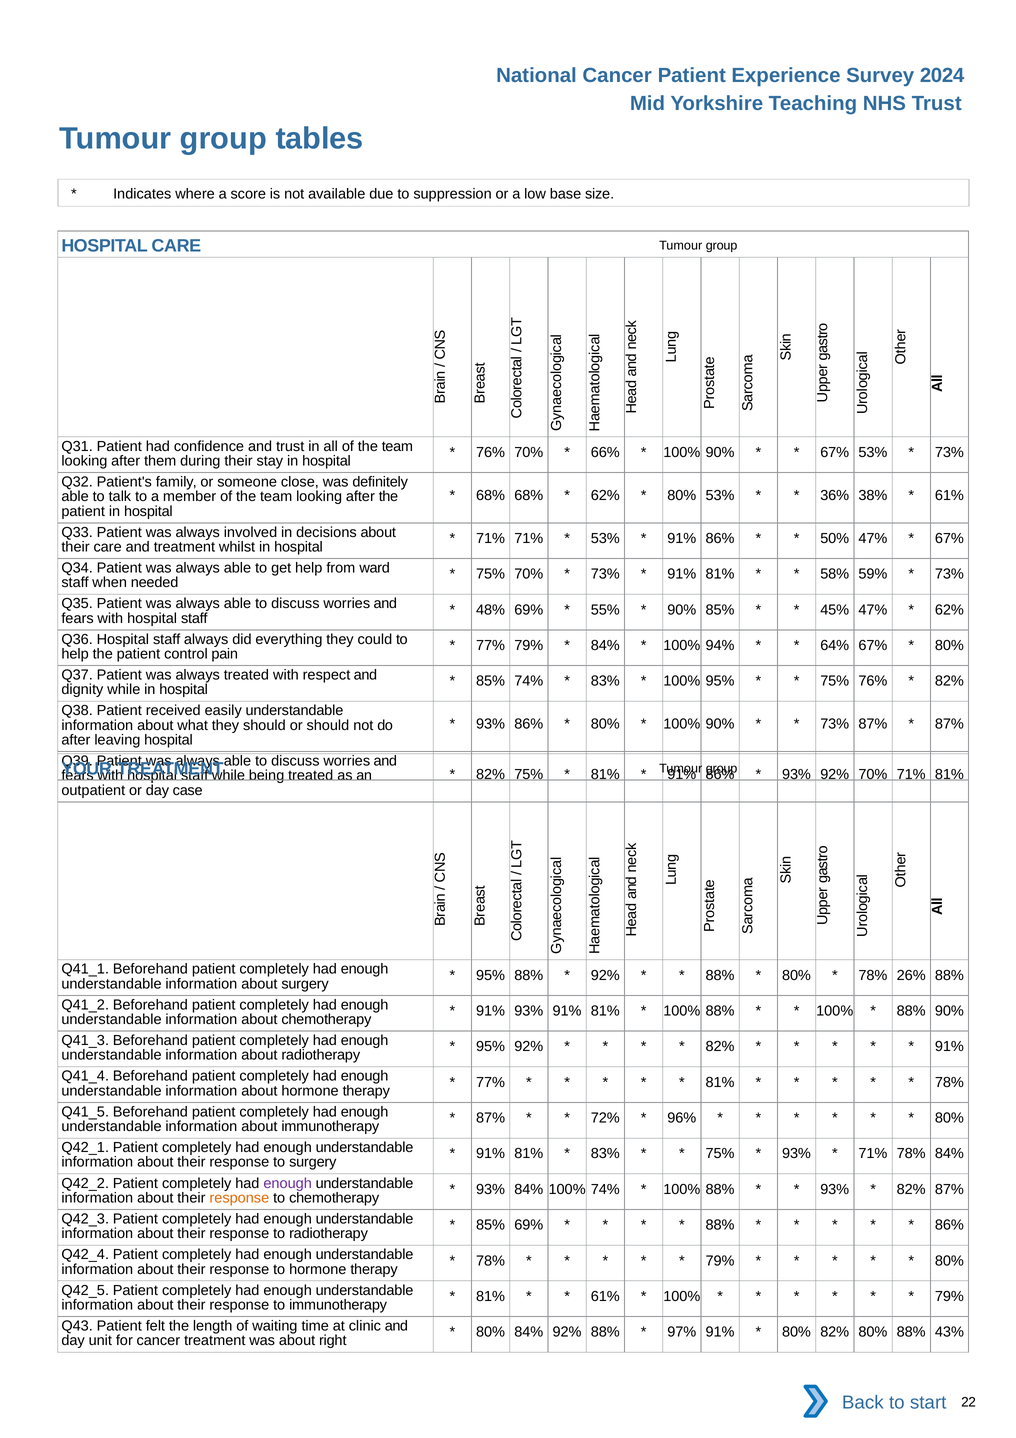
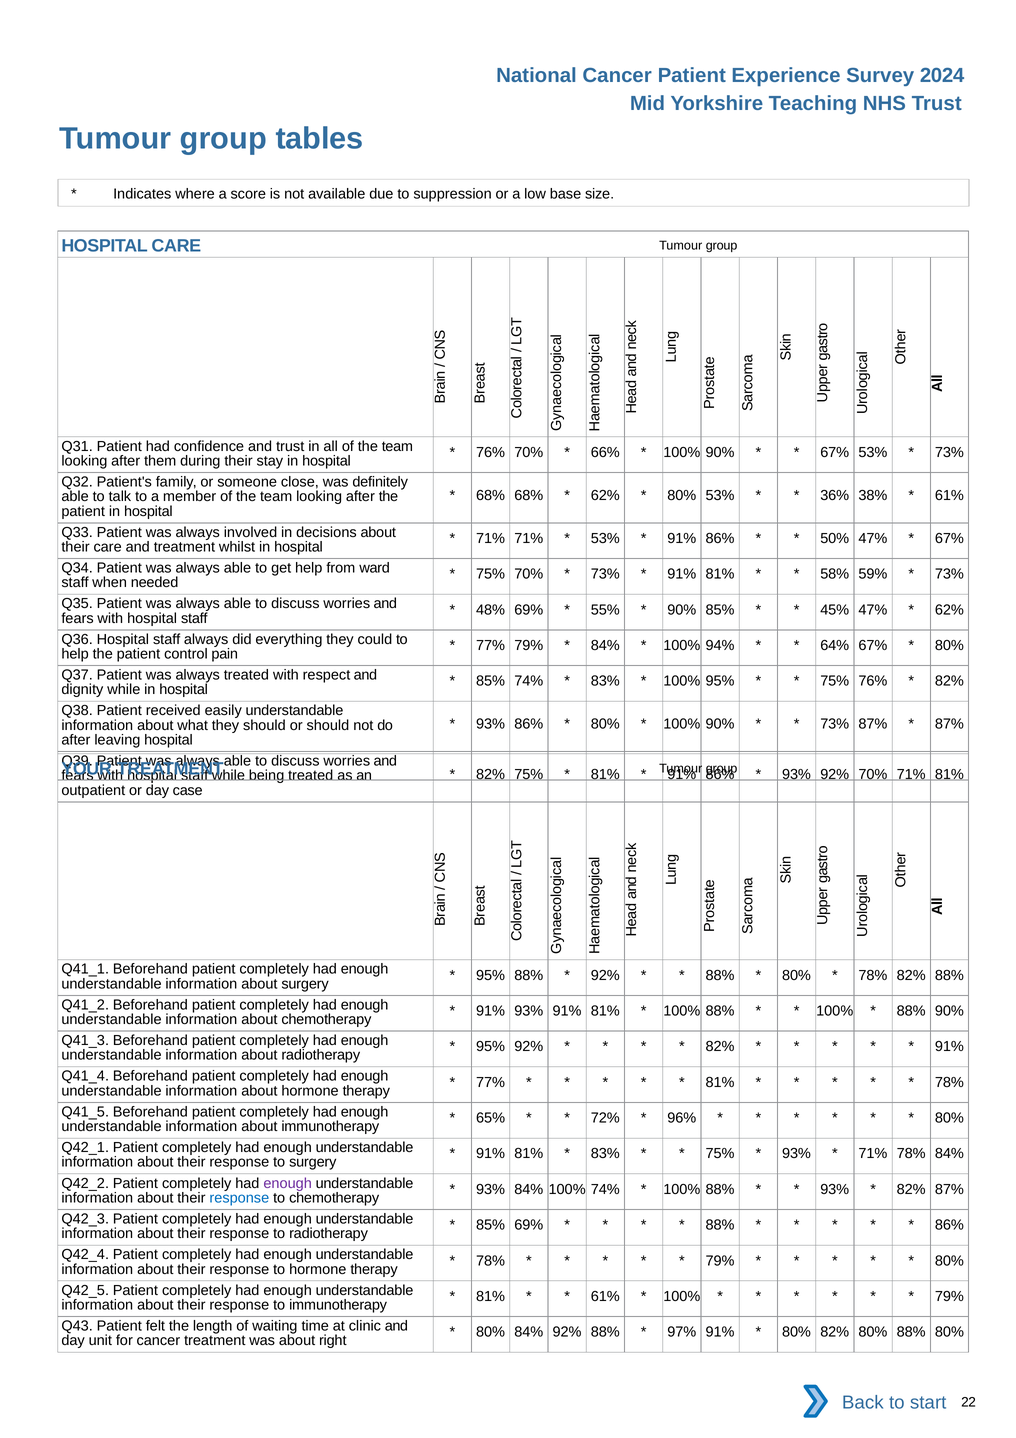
78% 26%: 26% -> 82%
87% at (491, 1118): 87% -> 65%
response at (239, 1198) colour: orange -> blue
88% 43%: 43% -> 80%
